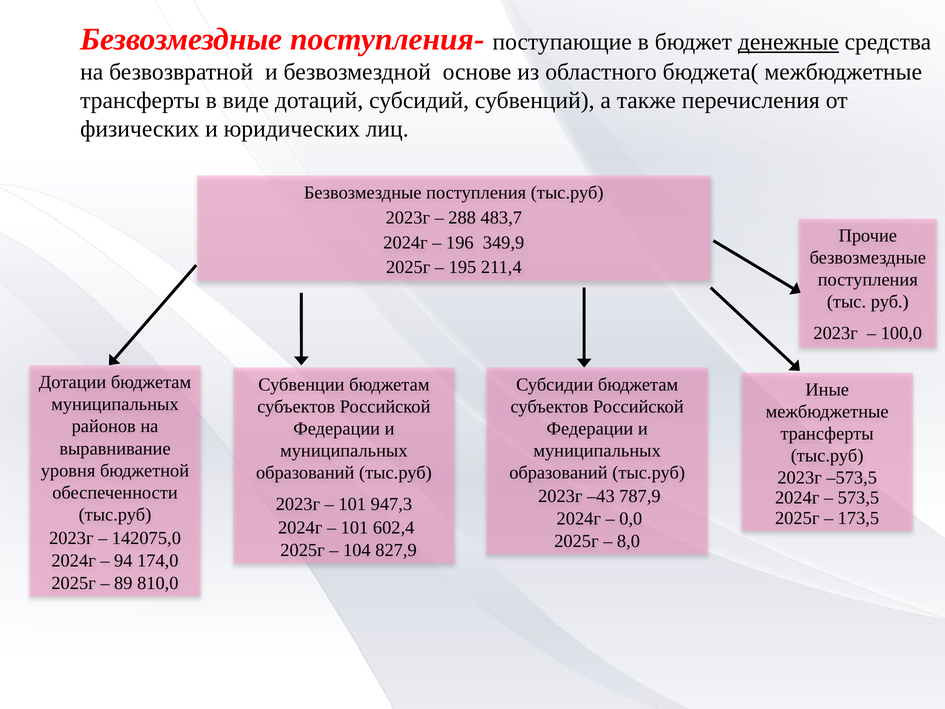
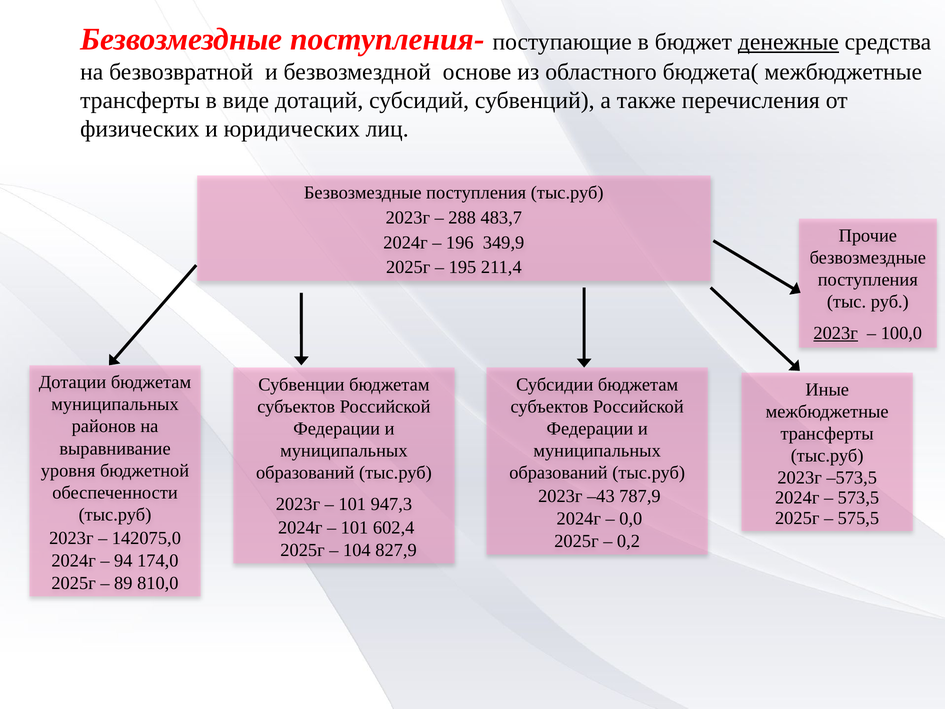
2023г at (836, 333) underline: none -> present
173,5: 173,5 -> 575,5
8,0: 8,0 -> 0,2
